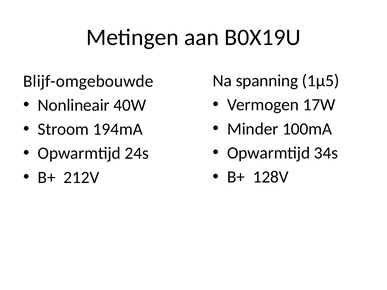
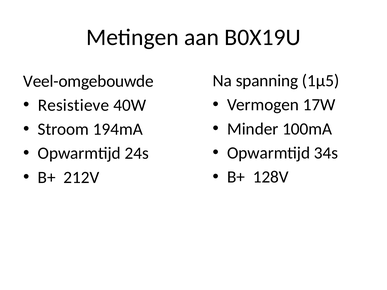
Blijf-omgebouwde: Blijf-omgebouwde -> Veel-omgebouwde
Nonlineair: Nonlineair -> Resistieve
